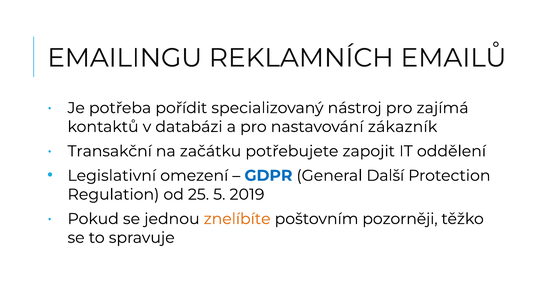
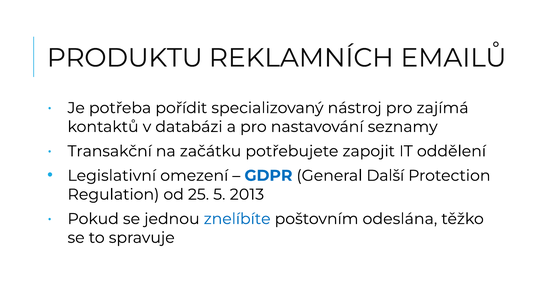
EMAILINGU: EMAILINGU -> PRODUKTU
zákazník: zákazník -> seznamy
2019: 2019 -> 2013
znelíbíte colour: orange -> blue
pozorněji: pozorněji -> odeslána
